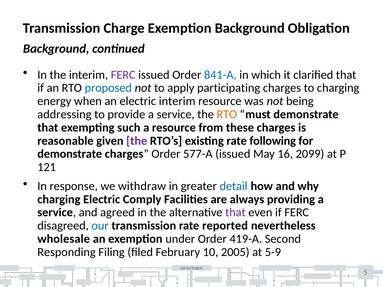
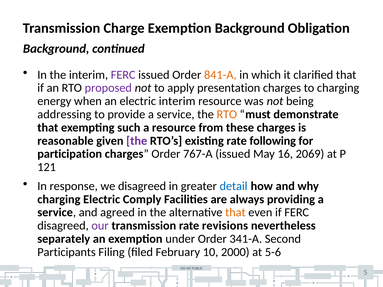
841-A colour: blue -> orange
proposed colour: blue -> purple
participating: participating -> presentation
demonstrate at (70, 154): demonstrate -> participation
577-A: 577-A -> 767-A
2099: 2099 -> 2069
we withdraw: withdraw -> disagreed
that at (235, 213) colour: purple -> orange
our colour: blue -> purple
reported: reported -> revisions
wholesale: wholesale -> separately
419-A: 419-A -> 341-A
Responding: Responding -> Participants
2005: 2005 -> 2000
5-9: 5-9 -> 5-6
